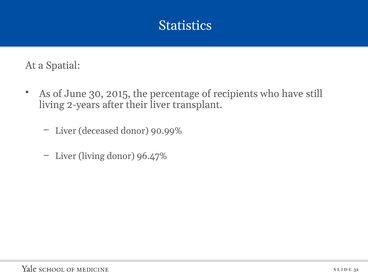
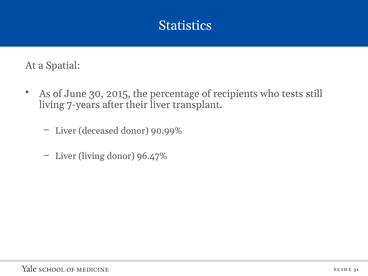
have: have -> tests
2-years: 2-years -> 7-years
